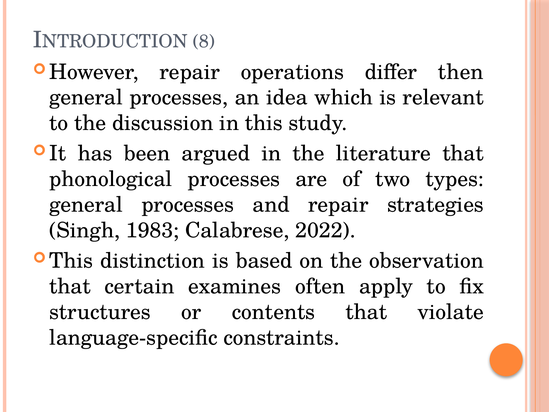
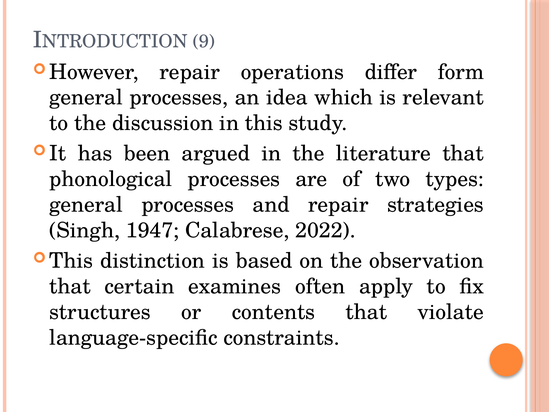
8: 8 -> 9
then: then -> form
1983: 1983 -> 1947
